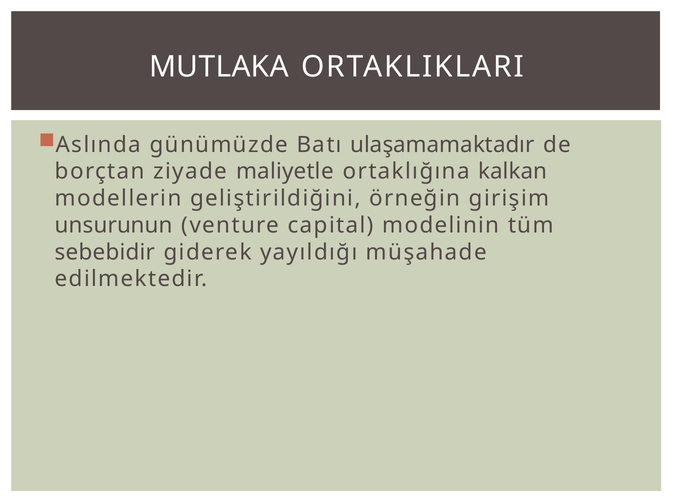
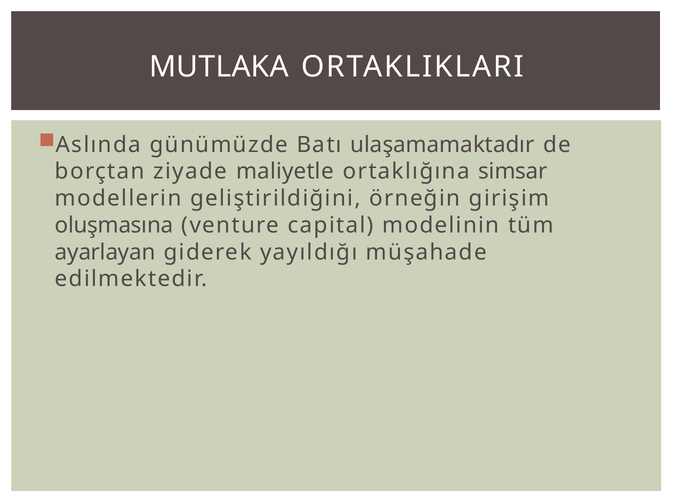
kalkan: kalkan -> simsar
unsurunun: unsurunun -> oluşmasına
sebebidir: sebebidir -> ayarlayan
